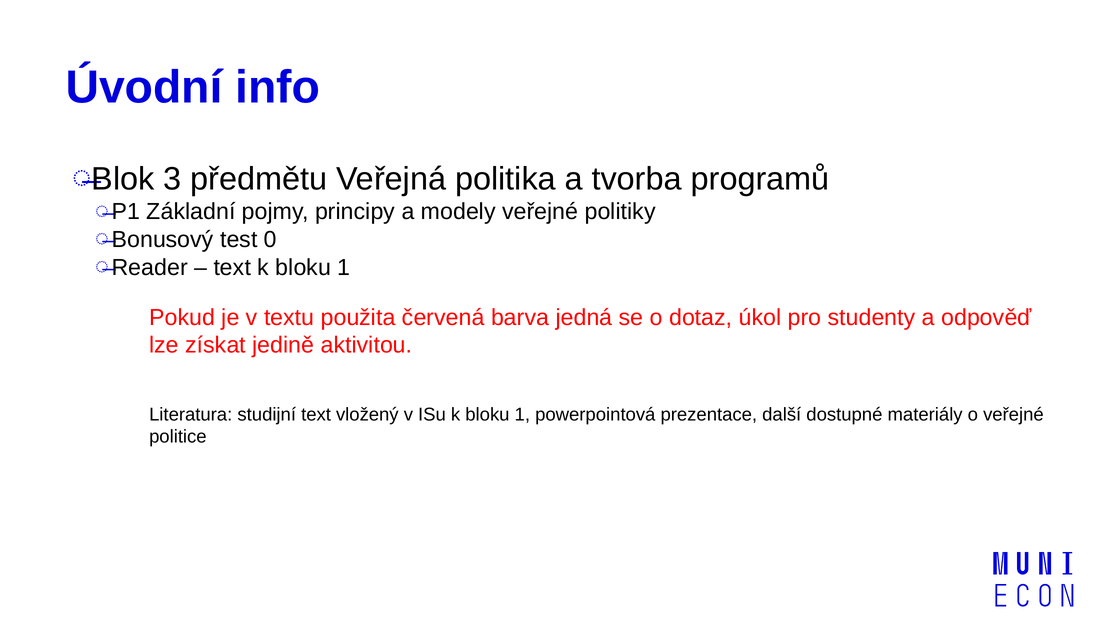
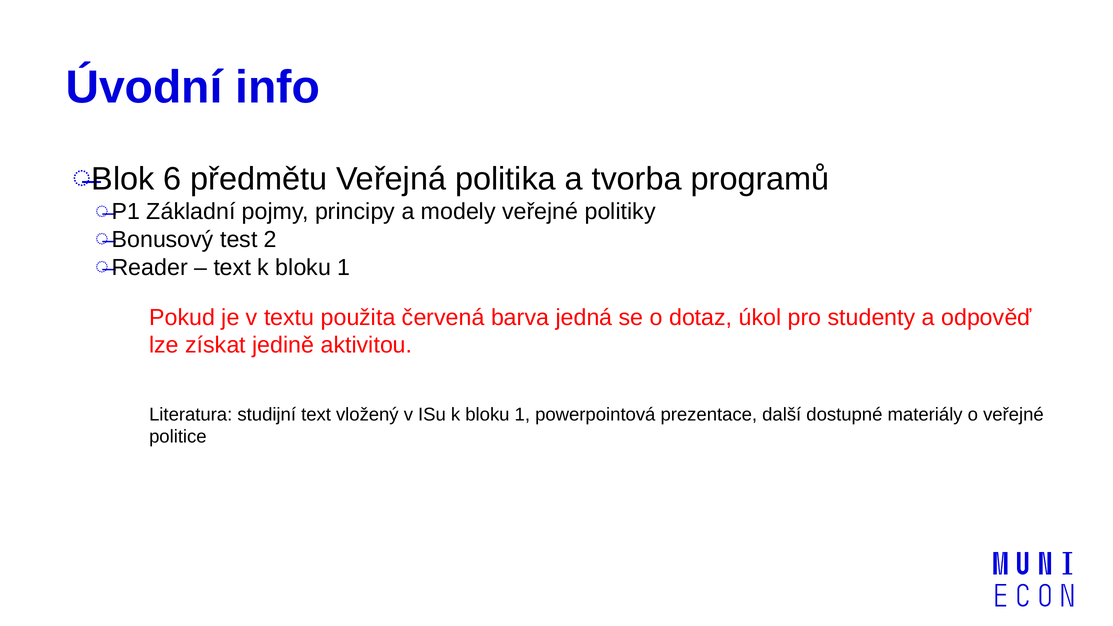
3: 3 -> 6
0: 0 -> 2
